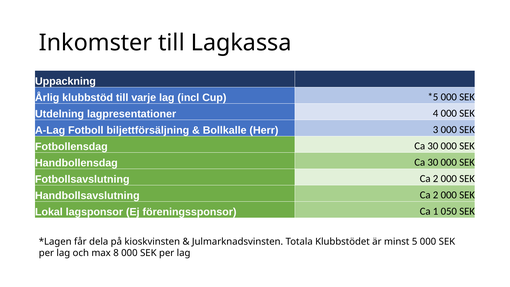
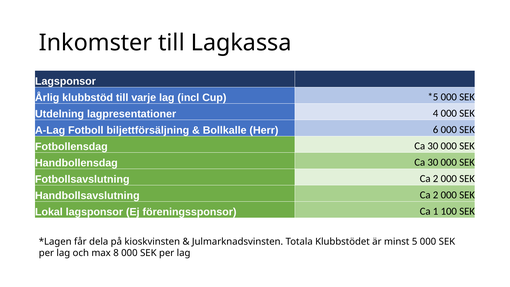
Uppackning at (65, 81): Uppackning -> Lagsponsor
3: 3 -> 6
050: 050 -> 100
